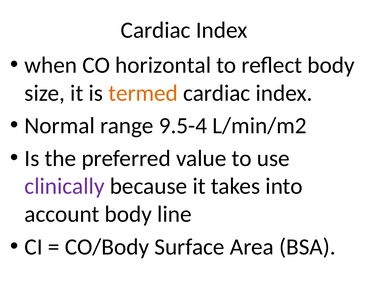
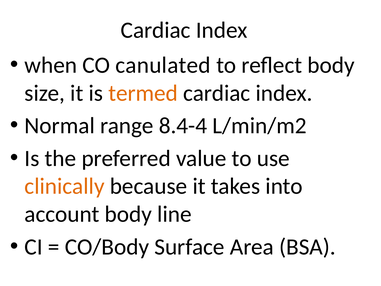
horizontal: horizontal -> canulated
9.5-4: 9.5-4 -> 8.4-4
clinically colour: purple -> orange
